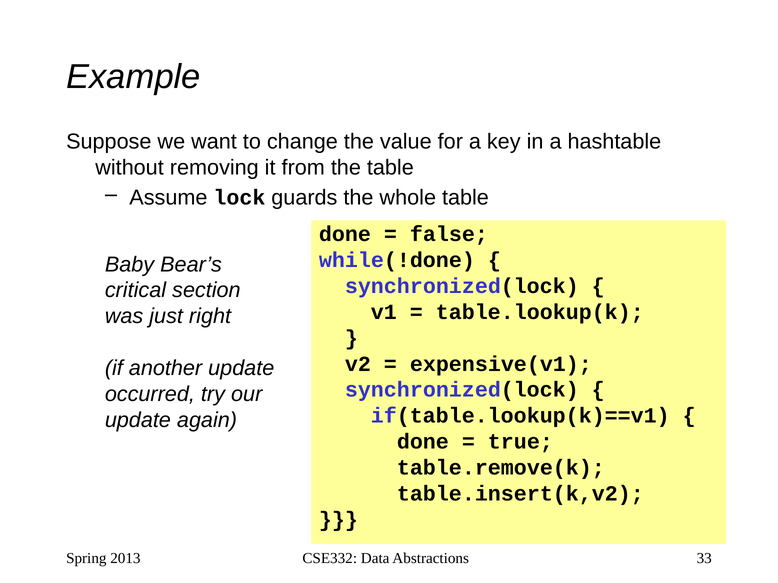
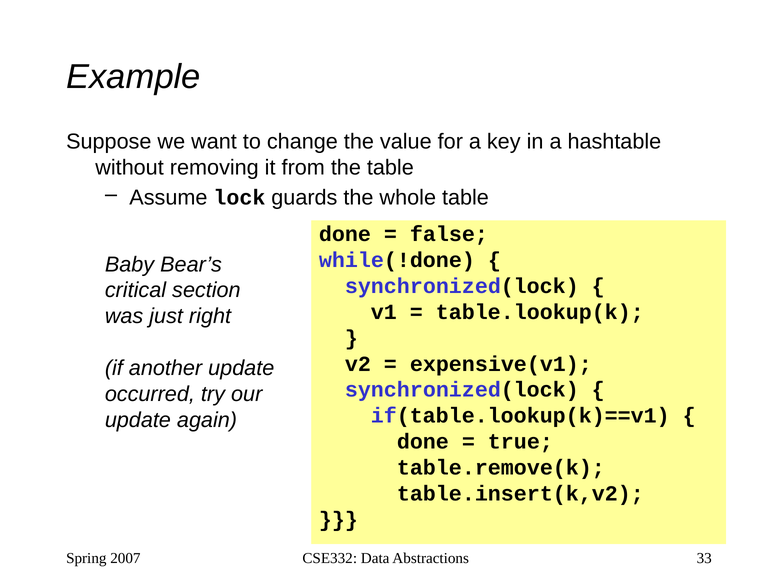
2013: 2013 -> 2007
